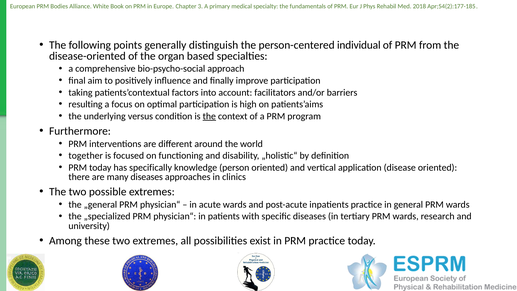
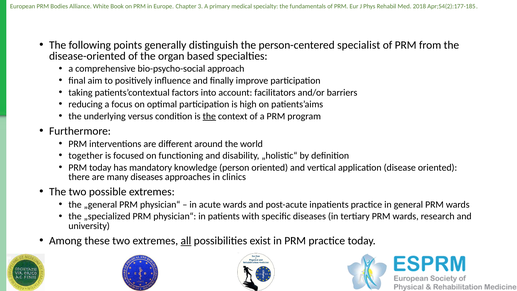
individual: individual -> specialist
resulting: resulting -> reducing
specifically: specifically -> mandatory
all underline: none -> present
